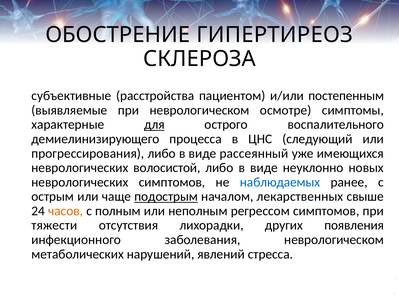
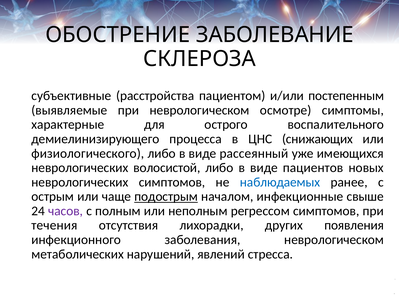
ГИПЕРТИРЕОЗ: ГИПЕРТИРЕОЗ -> ЗАБОЛЕВАНИЕ
для underline: present -> none
следующий: следующий -> снижающих
прогрессирования: прогрессирования -> физиологического
неуклонно: неуклонно -> пациентов
лекарственных: лекарственных -> инфекционные
часов colour: orange -> purple
тяжести: тяжести -> течения
